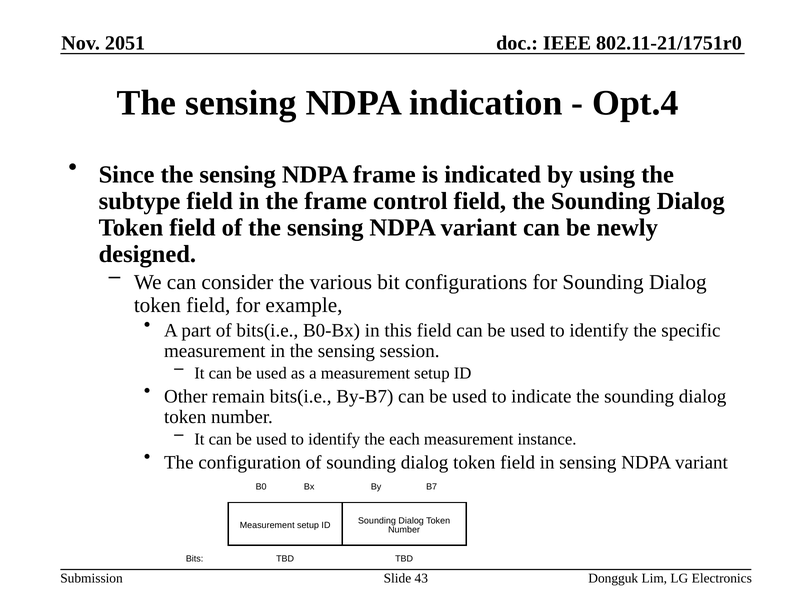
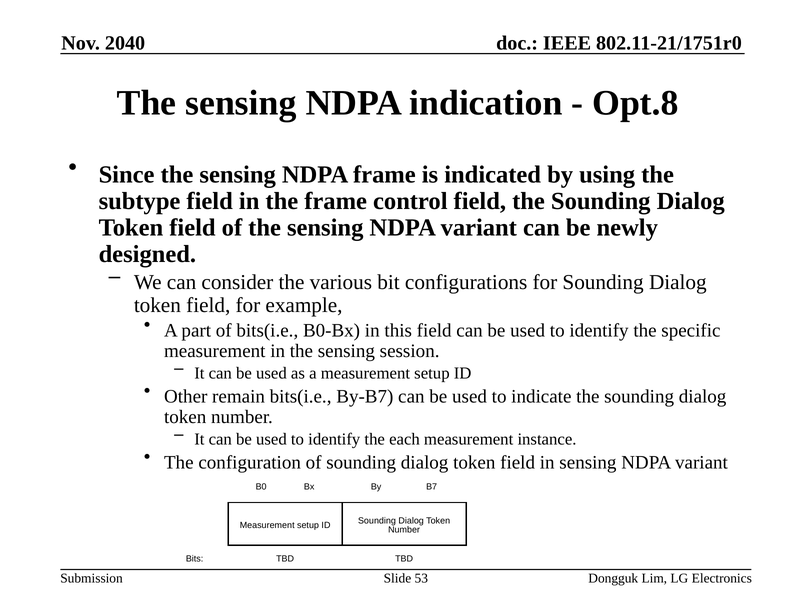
2051: 2051 -> 2040
Opt.4: Opt.4 -> Opt.8
43: 43 -> 53
